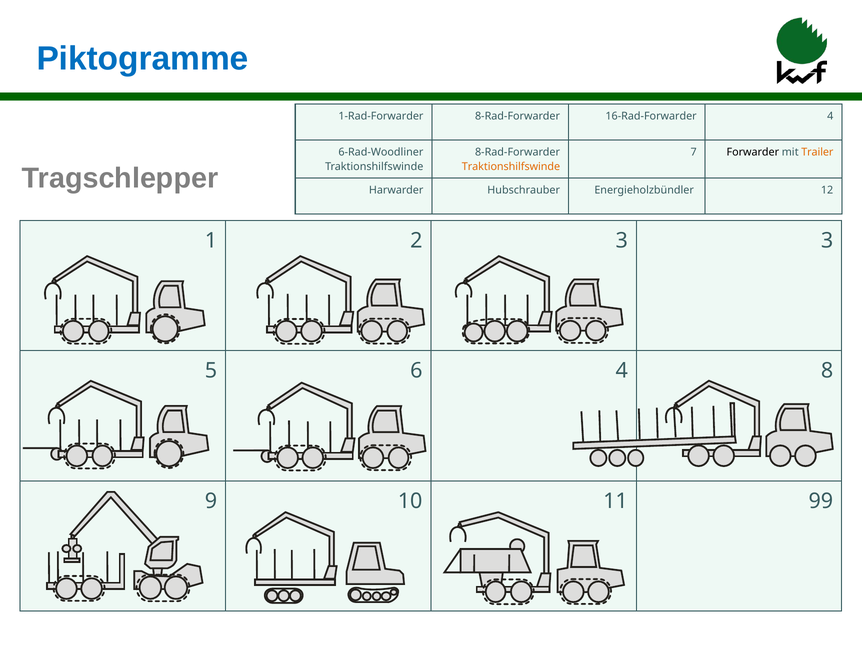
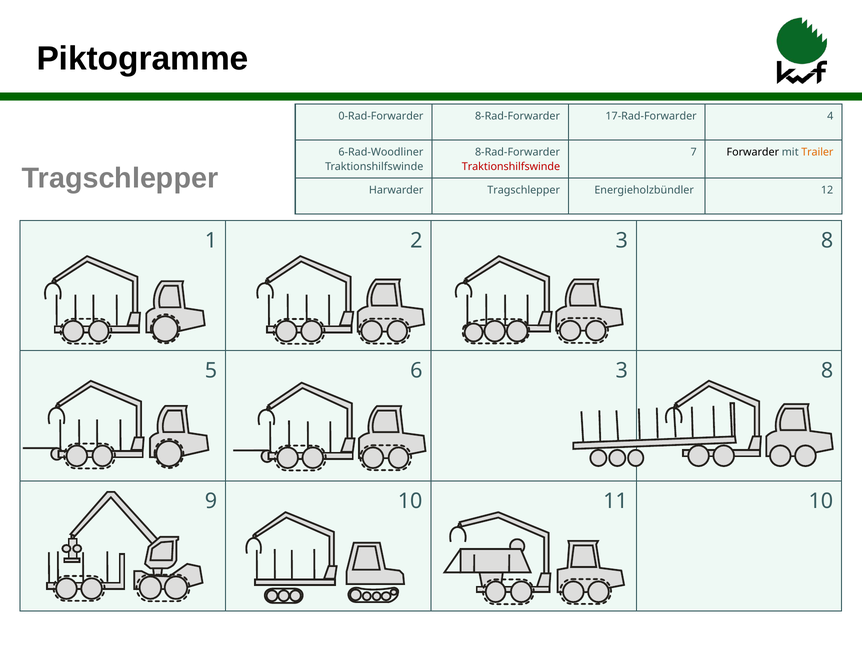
Piktogramme colour: blue -> black
1-Rad-Forwarder: 1-Rad-Forwarder -> 0-Rad-Forwarder
16-Rad-Forwarder: 16-Rad-Forwarder -> 17-Rad-Forwarder
Traktionshilfswinde at (511, 167) colour: orange -> red
Harwarder Hubschrauber: Hubschrauber -> Tragschlepper
3 at (827, 240): 3 -> 8
4 at (622, 371): 4 -> 3
99 at (821, 501): 99 -> 10
